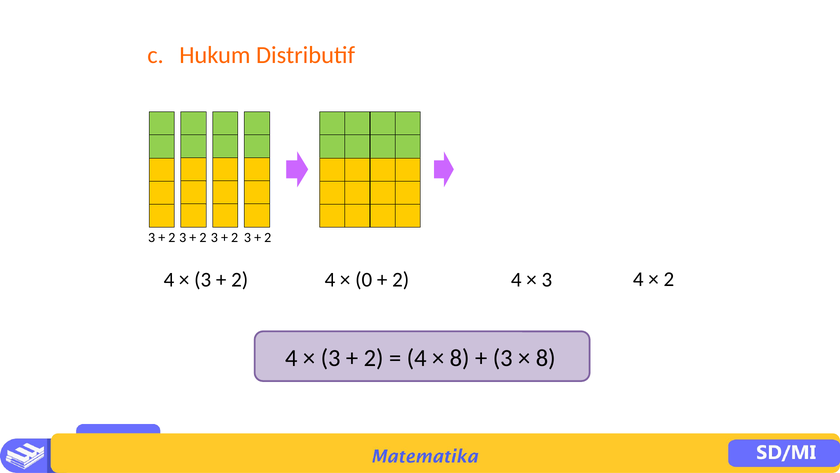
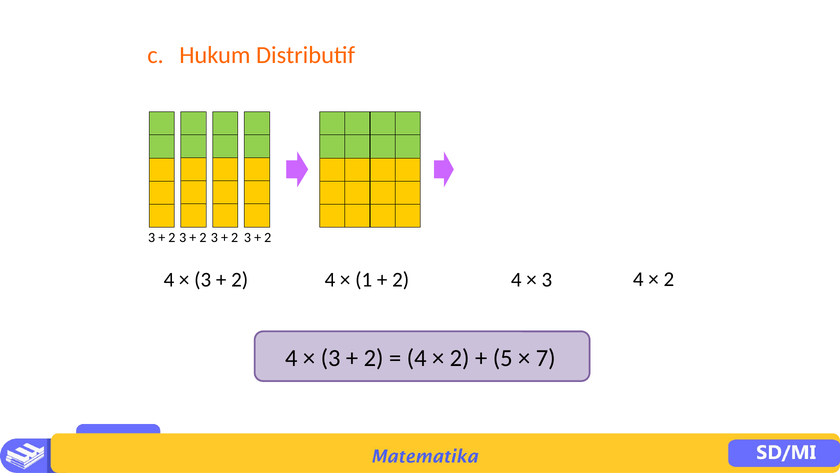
0: 0 -> 1
8 at (460, 358): 8 -> 2
3 at (503, 358): 3 -> 5
8 at (546, 358): 8 -> 7
